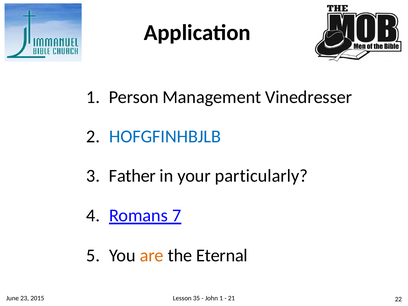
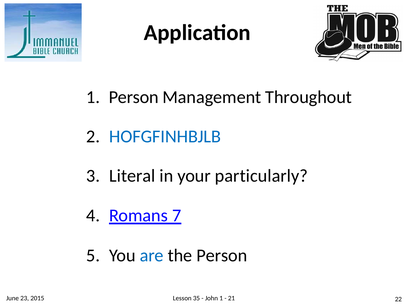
Vinedresser: Vinedresser -> Throughout
Father: Father -> Literal
are colour: orange -> blue
the Eternal: Eternal -> Person
